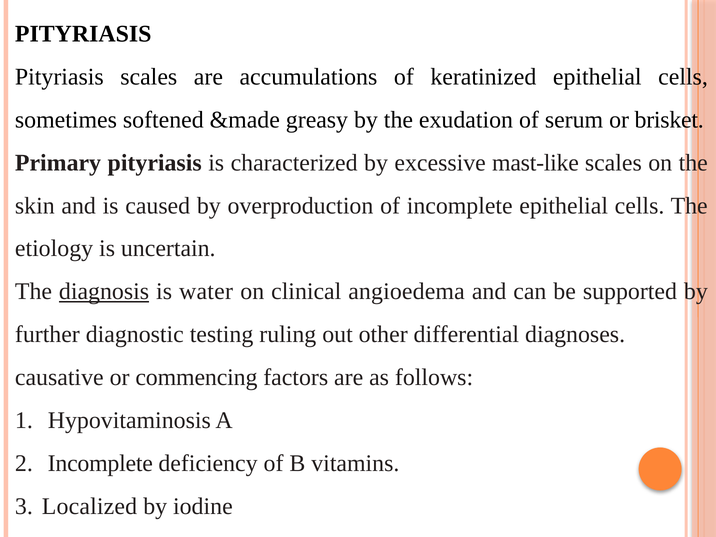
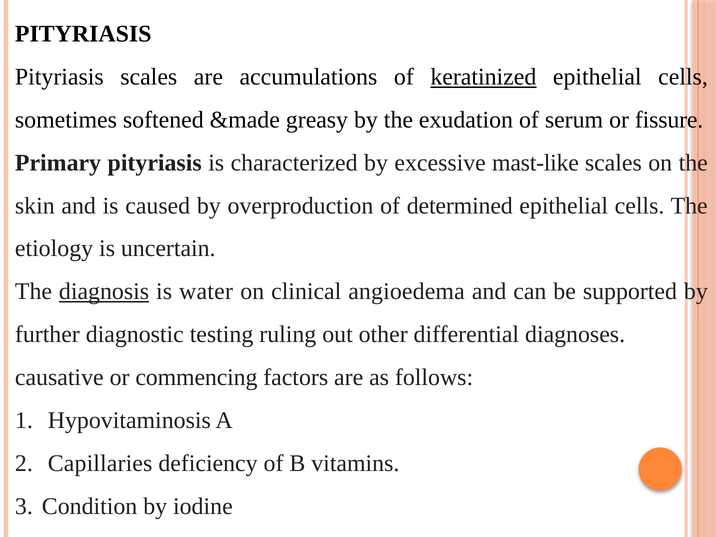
keratinized underline: none -> present
brisket: brisket -> fissure
of incomplete: incomplete -> determined
Incomplete at (100, 463): Incomplete -> Capillaries
Localized: Localized -> Condition
